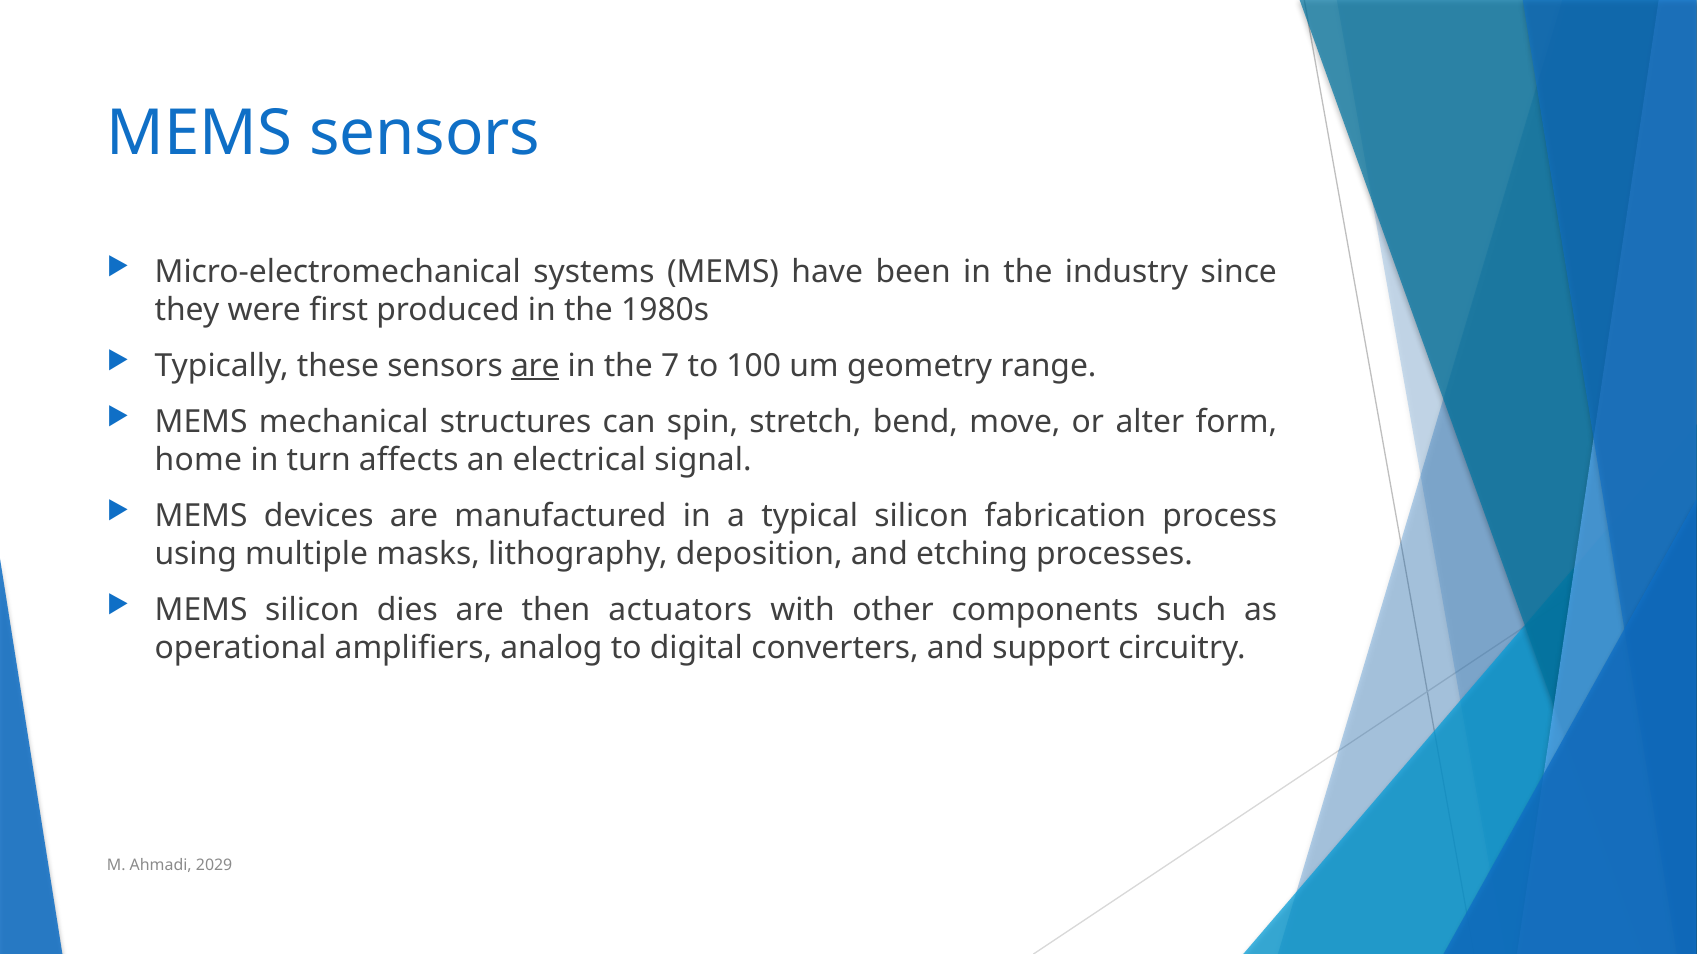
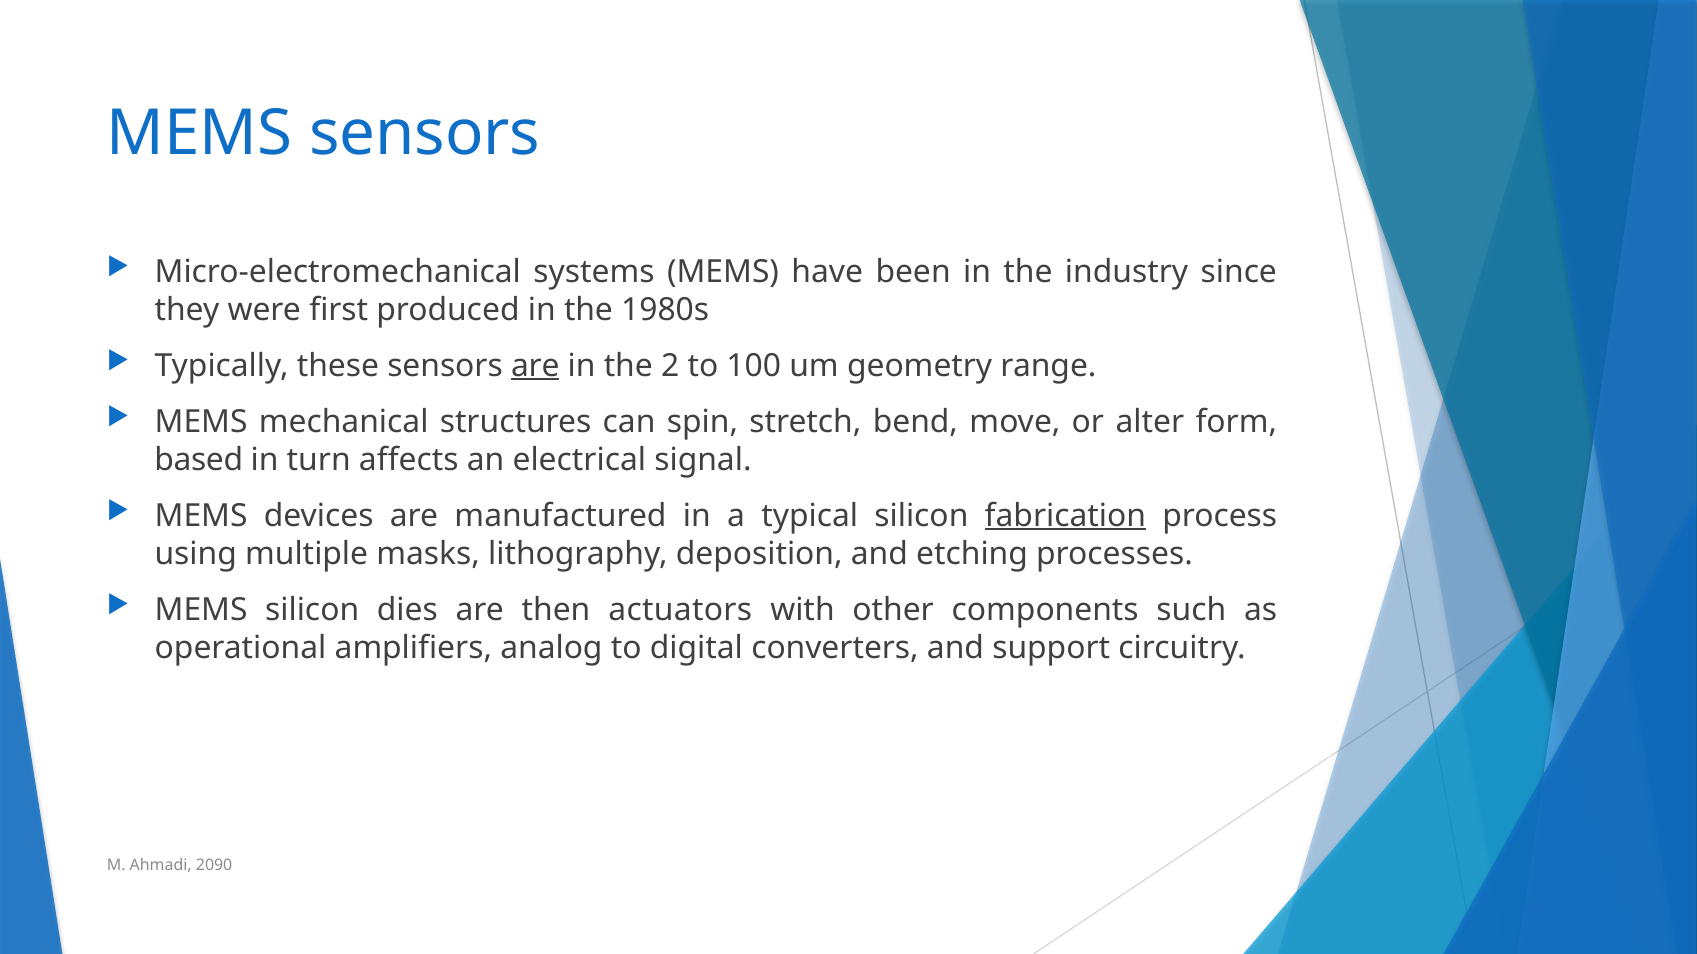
7: 7 -> 2
home: home -> based
fabrication underline: none -> present
2029: 2029 -> 2090
